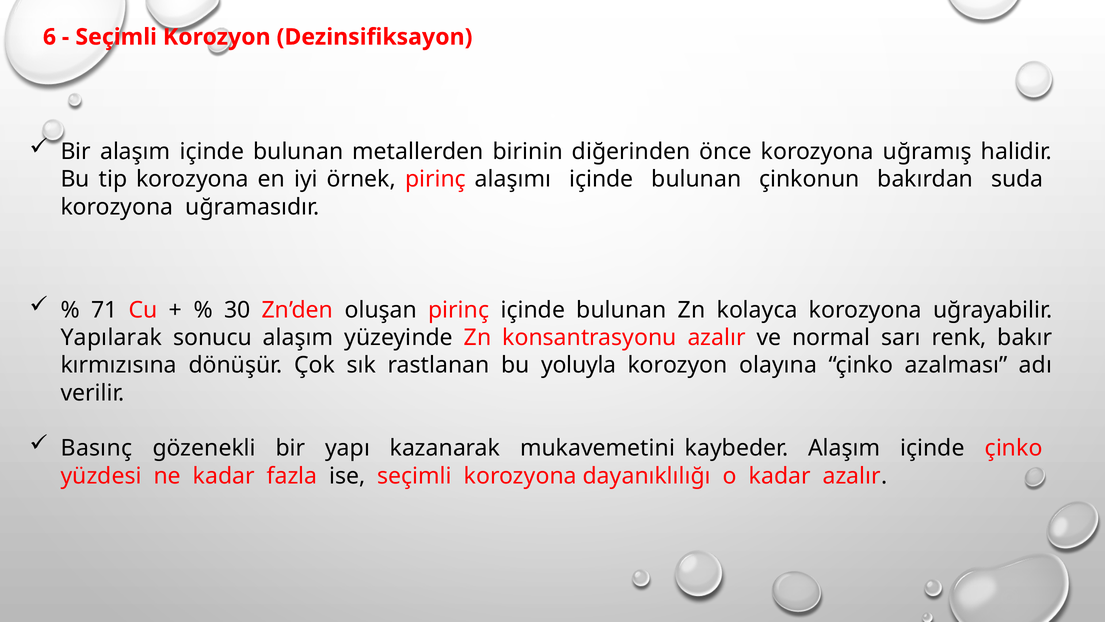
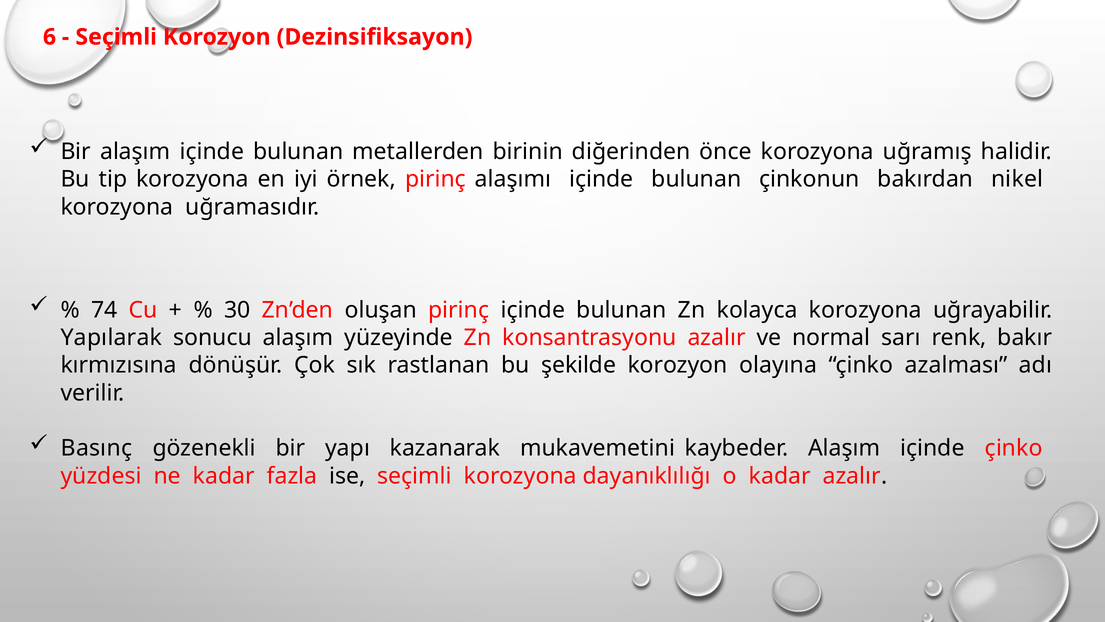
suda: suda -> nikel
71: 71 -> 74
yoluyla: yoluyla -> şekilde
